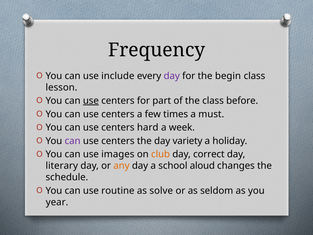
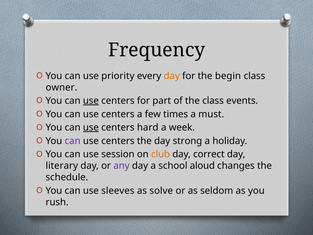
include: include -> priority
day at (172, 76) colour: purple -> orange
lesson: lesson -> owner
before: before -> events
use at (91, 127) underline: none -> present
variety: variety -> strong
images: images -> session
any colour: orange -> purple
routine: routine -> sleeves
year: year -> rush
